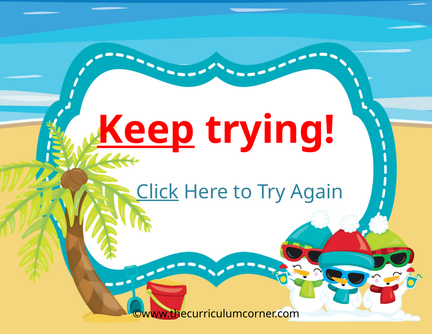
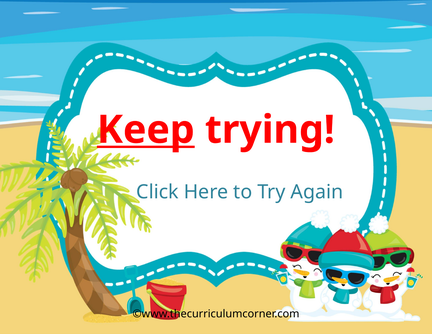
Click underline: present -> none
